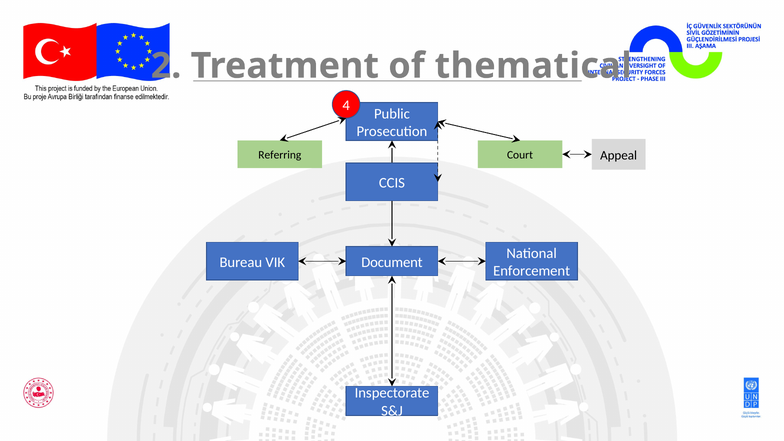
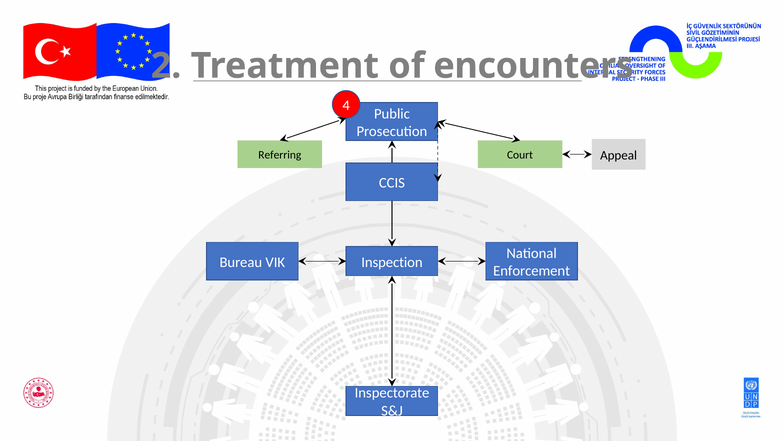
thematical: thematical -> encounters
Document: Document -> Inspection
